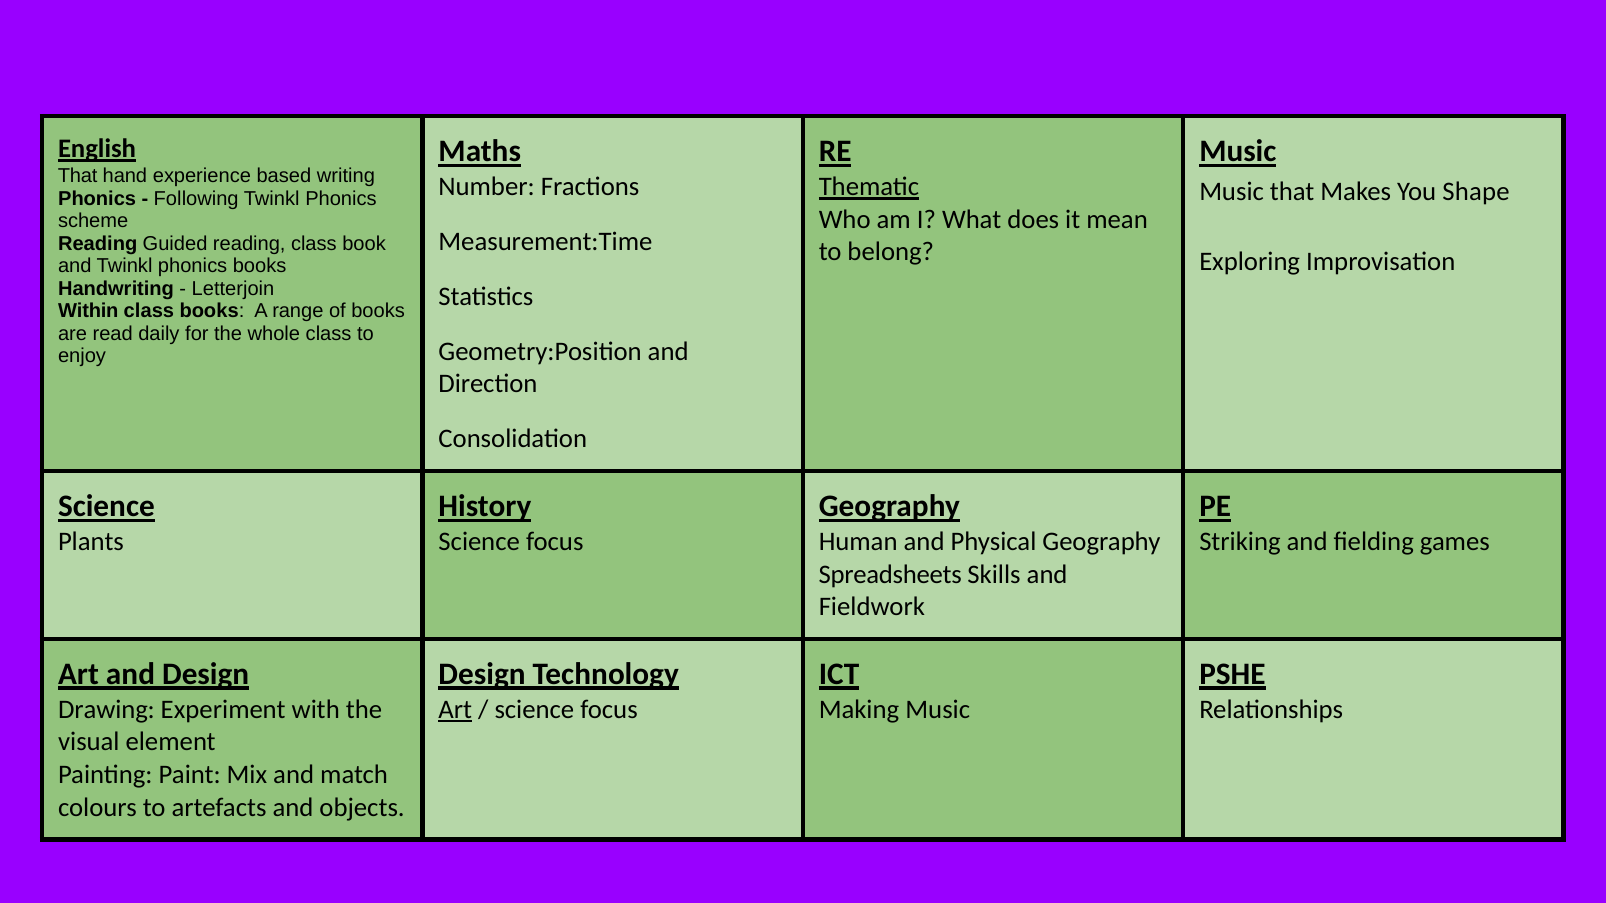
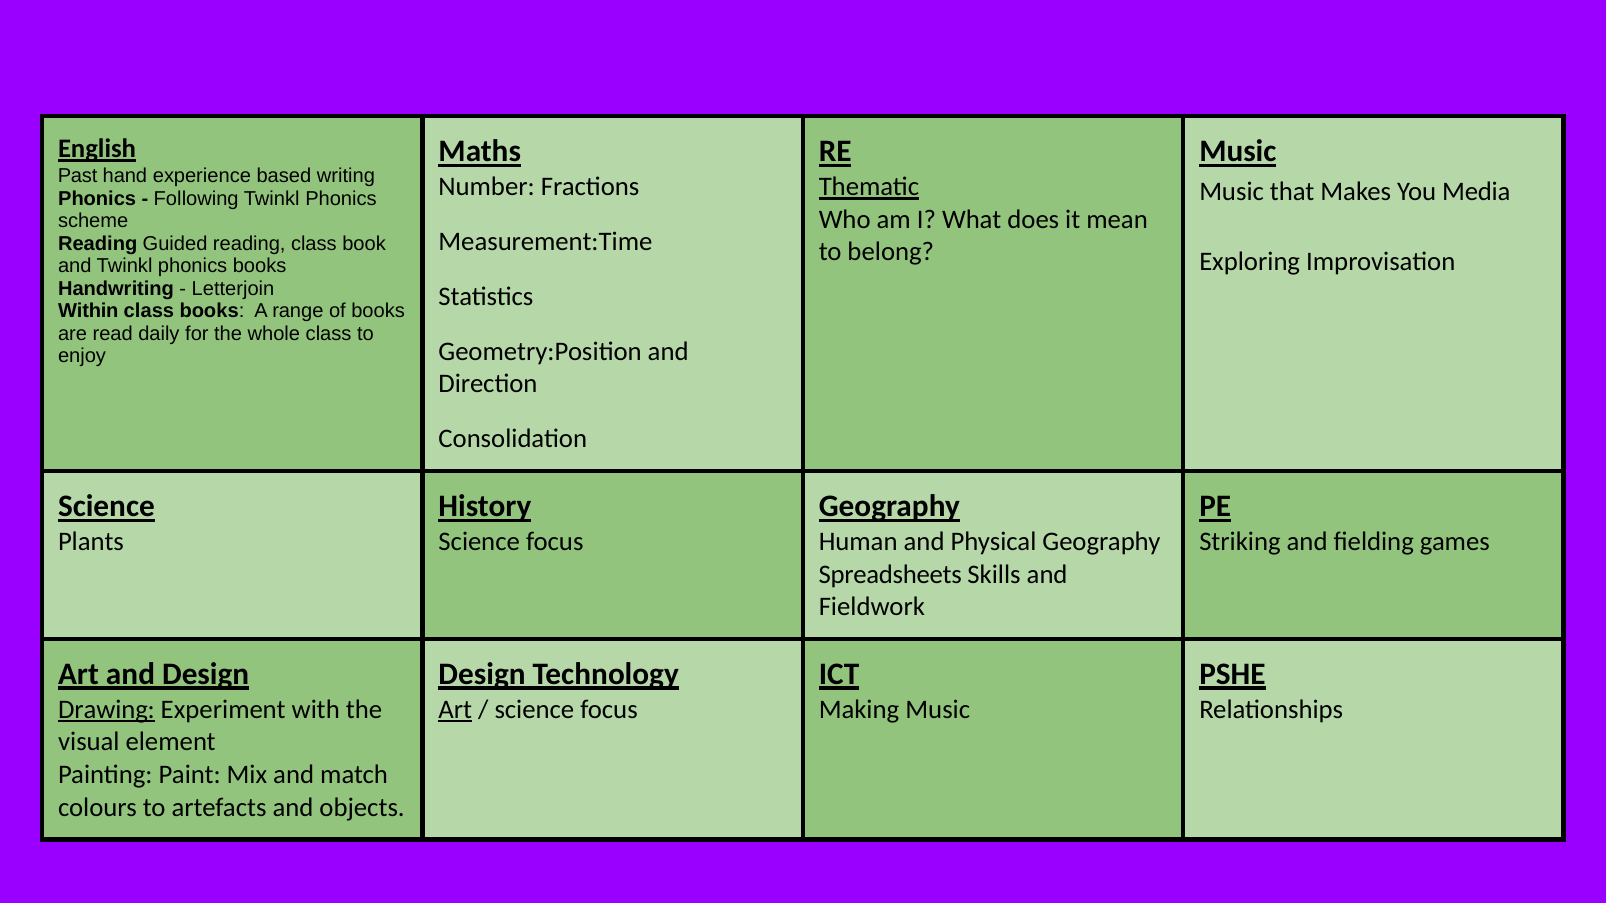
That at (78, 176): That -> Past
Shape: Shape -> Media
Drawing underline: none -> present
